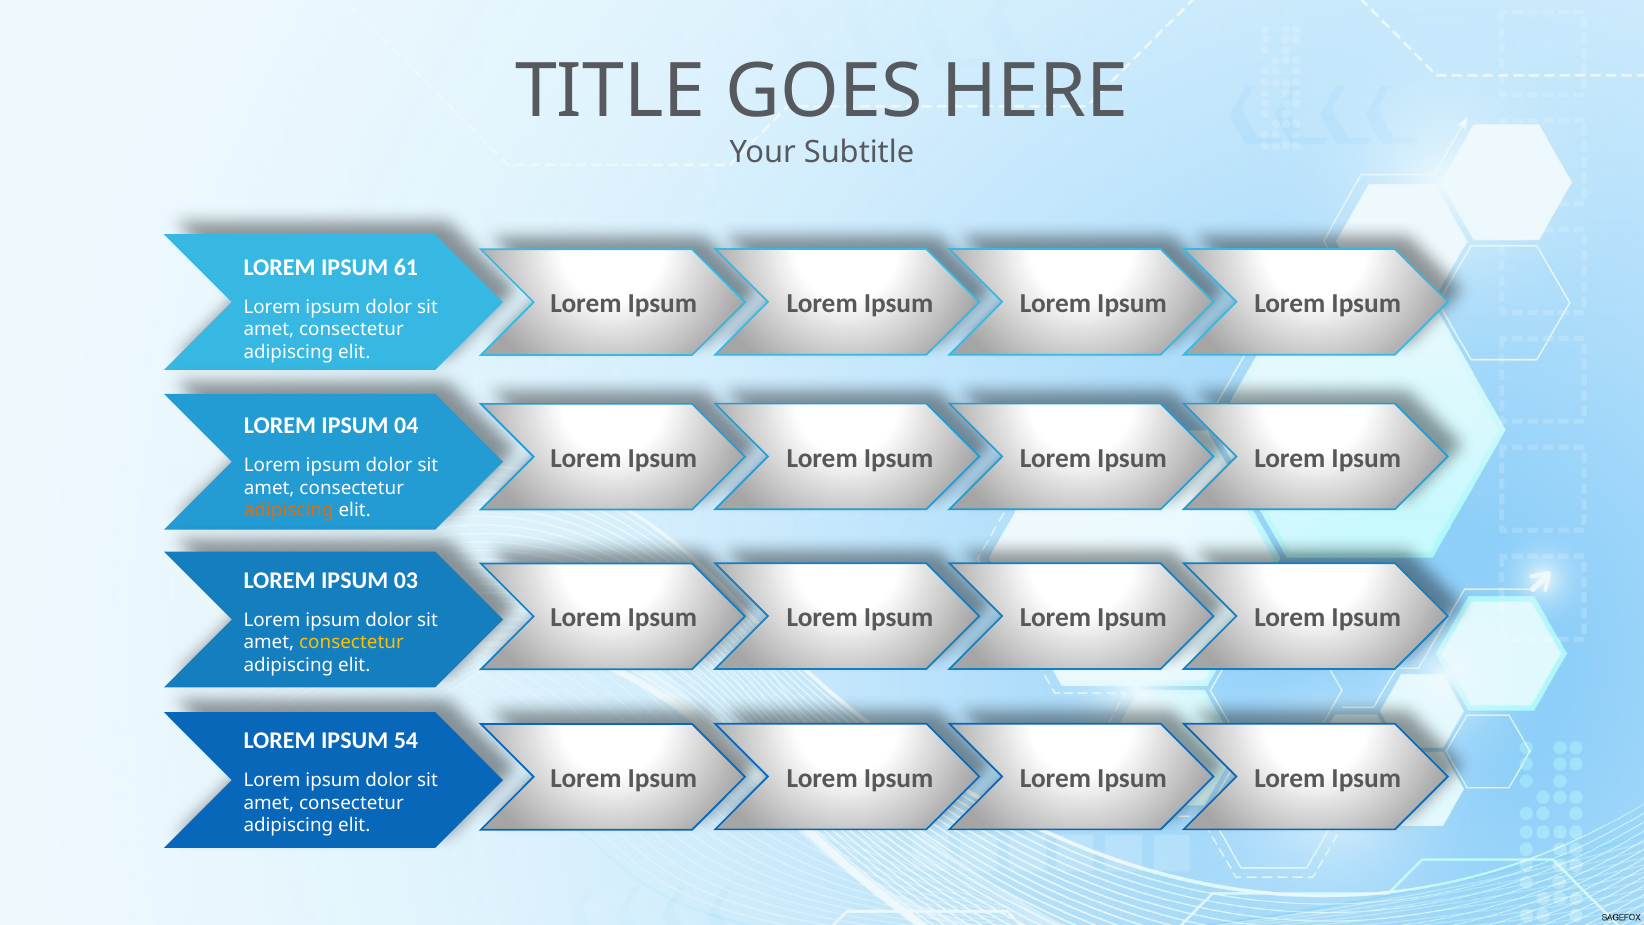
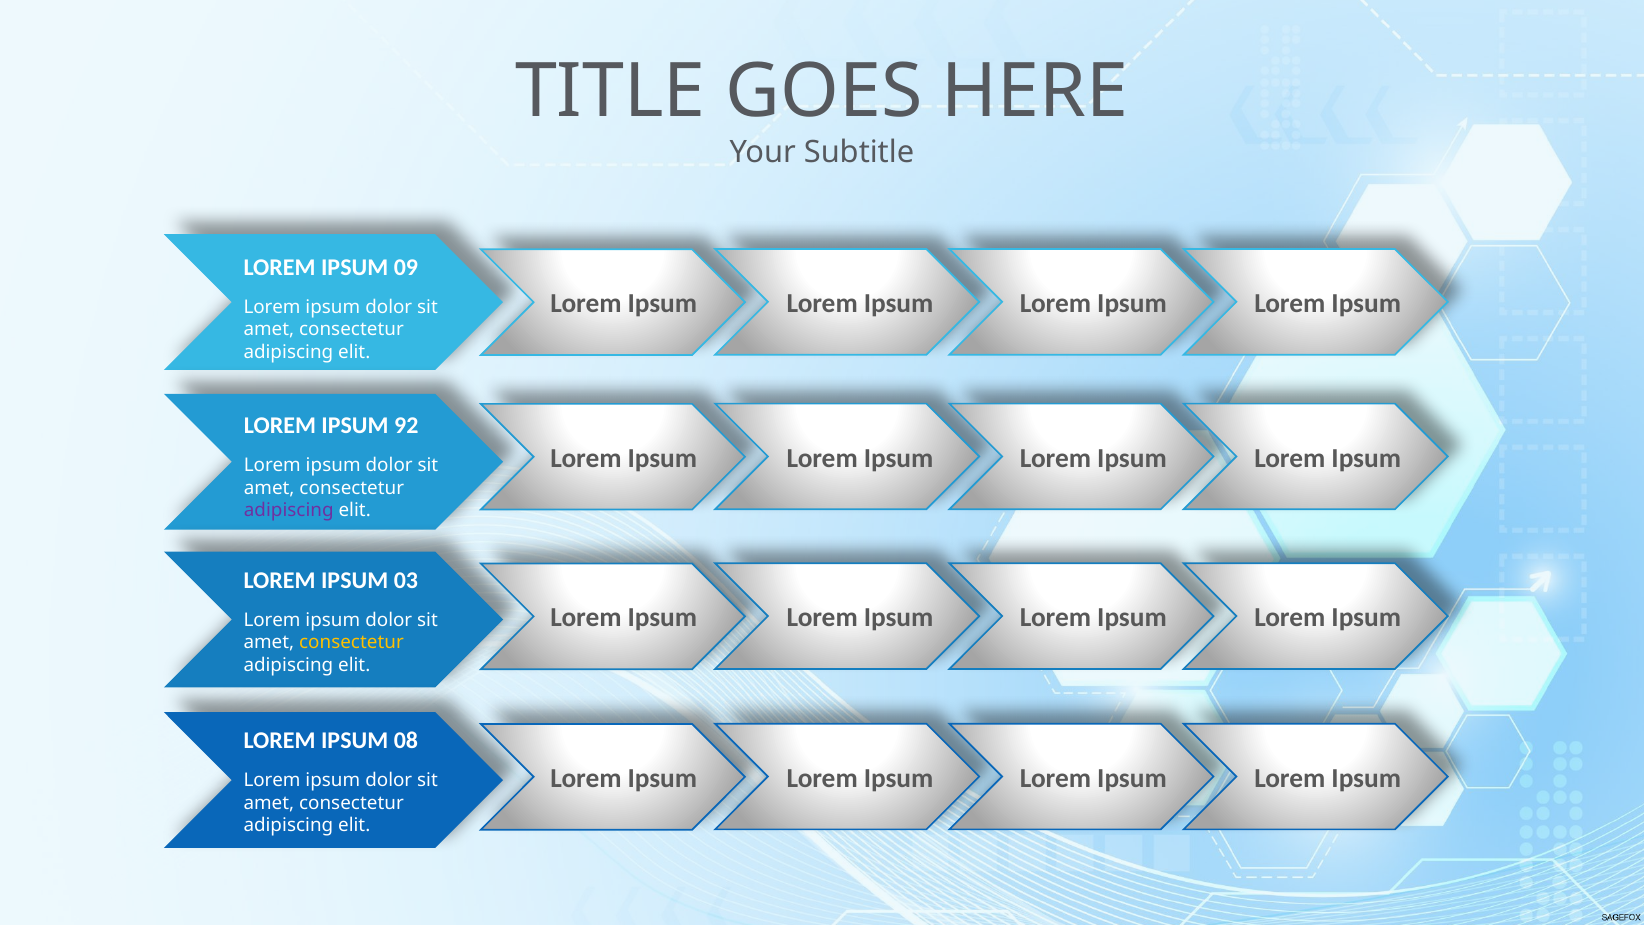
61: 61 -> 09
04: 04 -> 92
adipiscing at (289, 511) colour: orange -> purple
54: 54 -> 08
